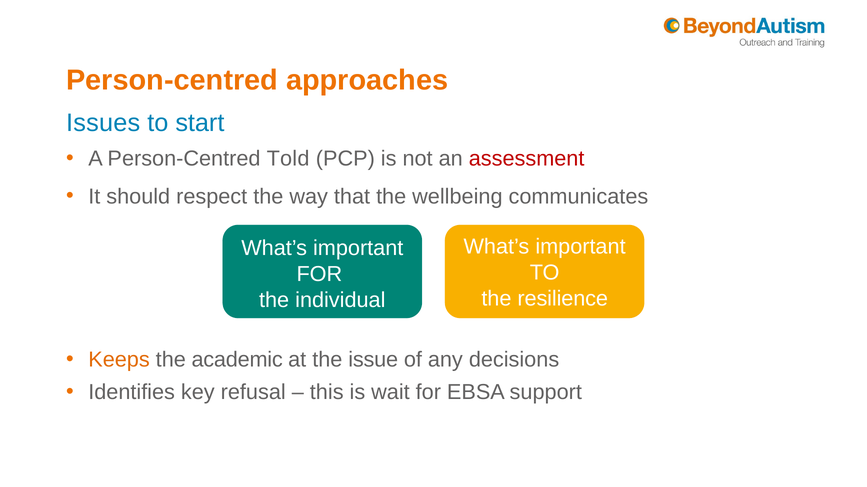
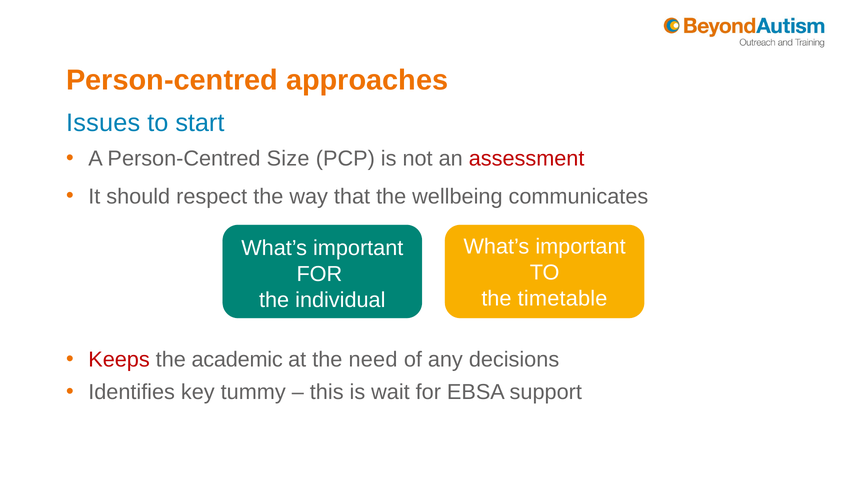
Told: Told -> Size
resilience: resilience -> timetable
Keeps colour: orange -> red
issue: issue -> need
refusal: refusal -> tummy
